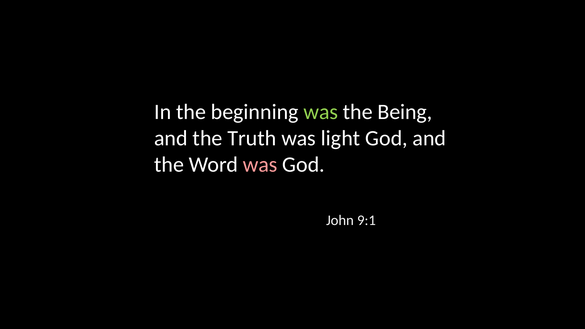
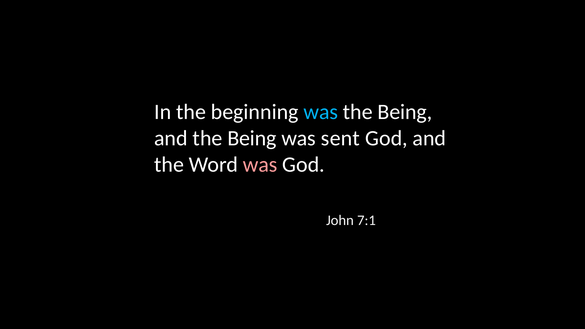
was at (321, 112) colour: light green -> light blue
and the Truth: Truth -> Being
light: light -> sent
9:1: 9:1 -> 7:1
